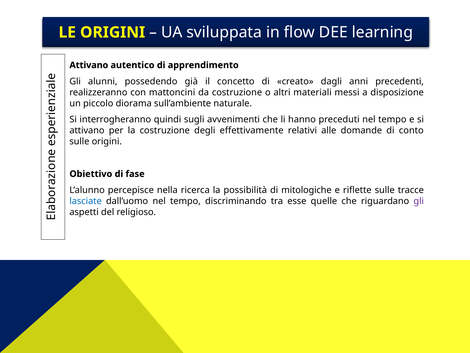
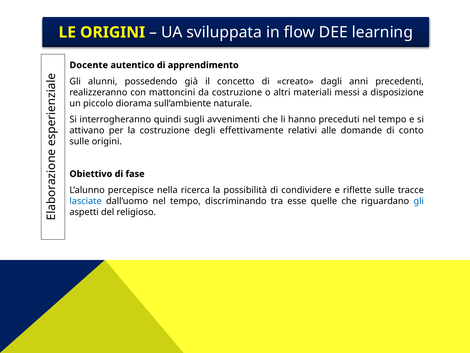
Attivano at (89, 65): Attivano -> Docente
mitologiche: mitologiche -> condividere
gli at (419, 201) colour: purple -> blue
